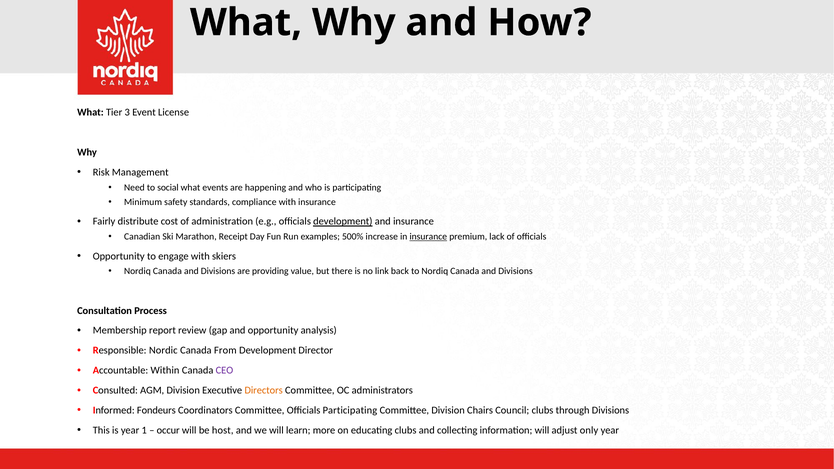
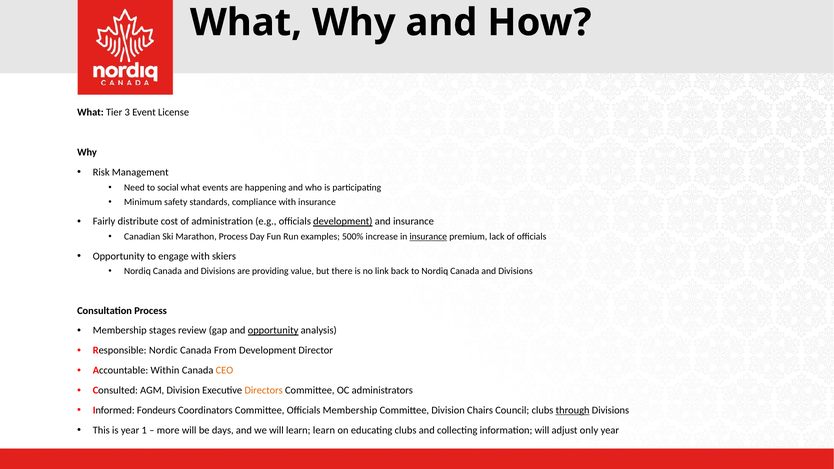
Marathon Receipt: Receipt -> Process
report: report -> stages
opportunity at (273, 331) underline: none -> present
CEO colour: purple -> orange
Officials Participating: Participating -> Membership
through underline: none -> present
occur: occur -> more
host: host -> days
learn more: more -> learn
